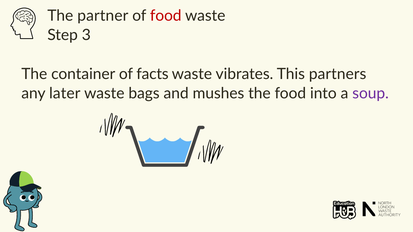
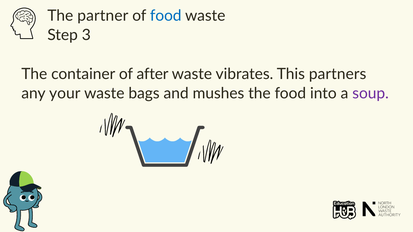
food at (166, 16) colour: red -> blue
facts: facts -> after
later: later -> your
